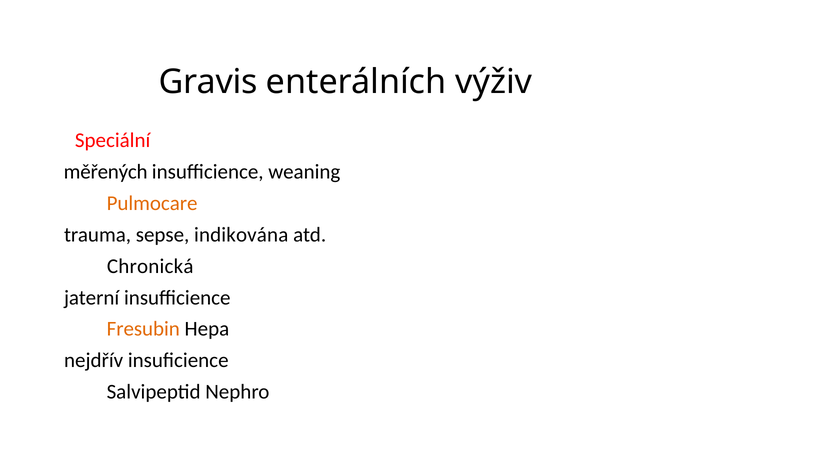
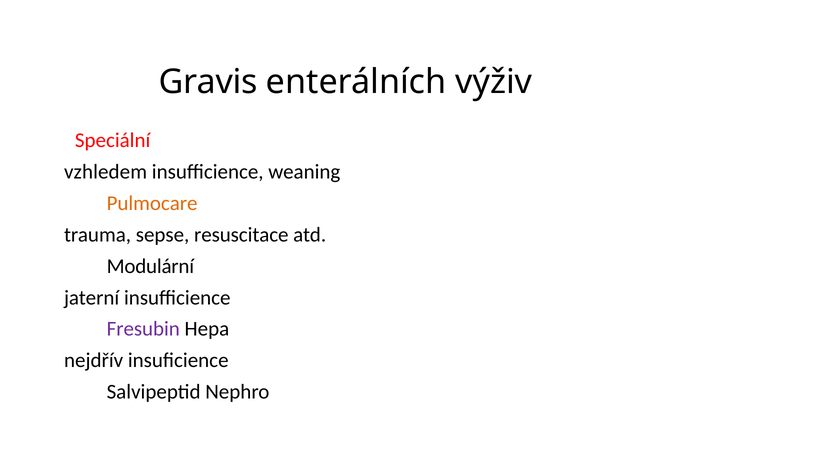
měřených: měřených -> vzhledem
indikována: indikována -> resuscitace
Chronická: Chronická -> Modulární
Fresubin colour: orange -> purple
